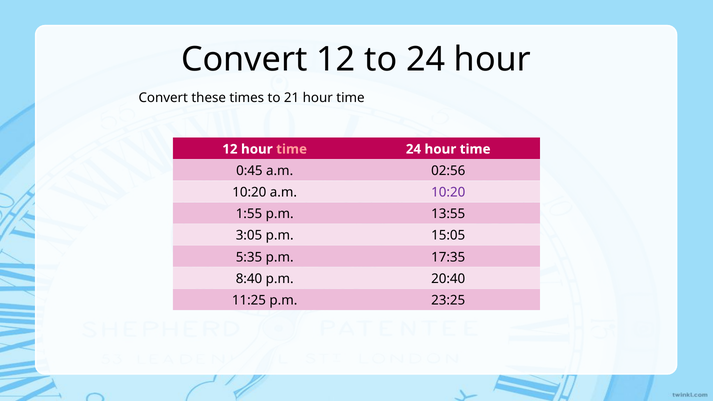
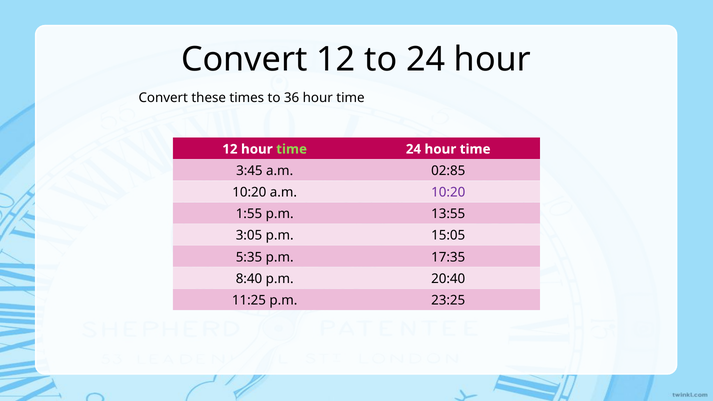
21: 21 -> 36
time at (292, 149) colour: pink -> light green
0:45: 0:45 -> 3:45
02:56: 02:56 -> 02:85
